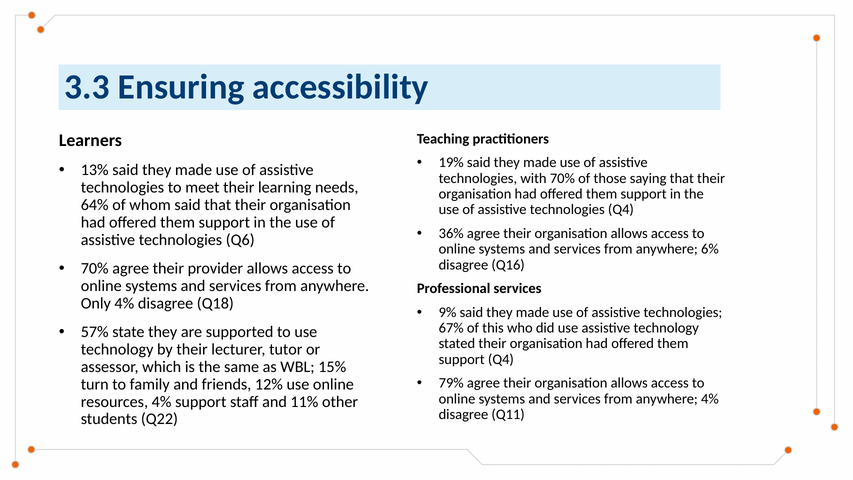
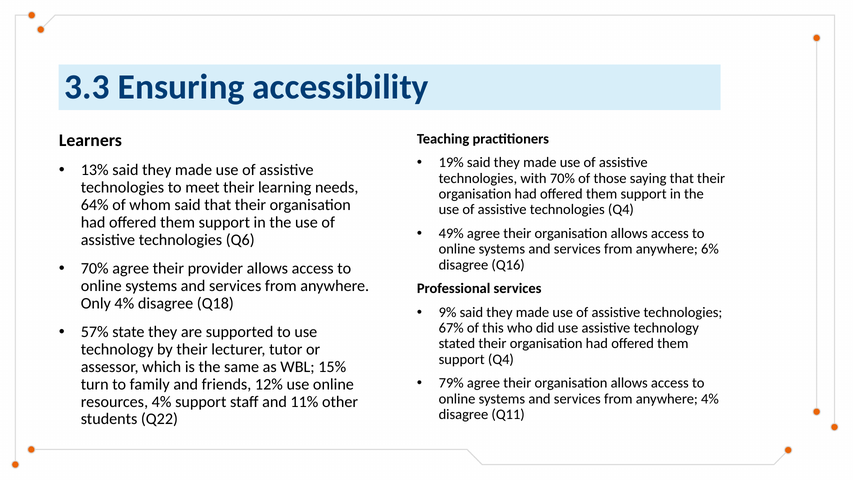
36%: 36% -> 49%
